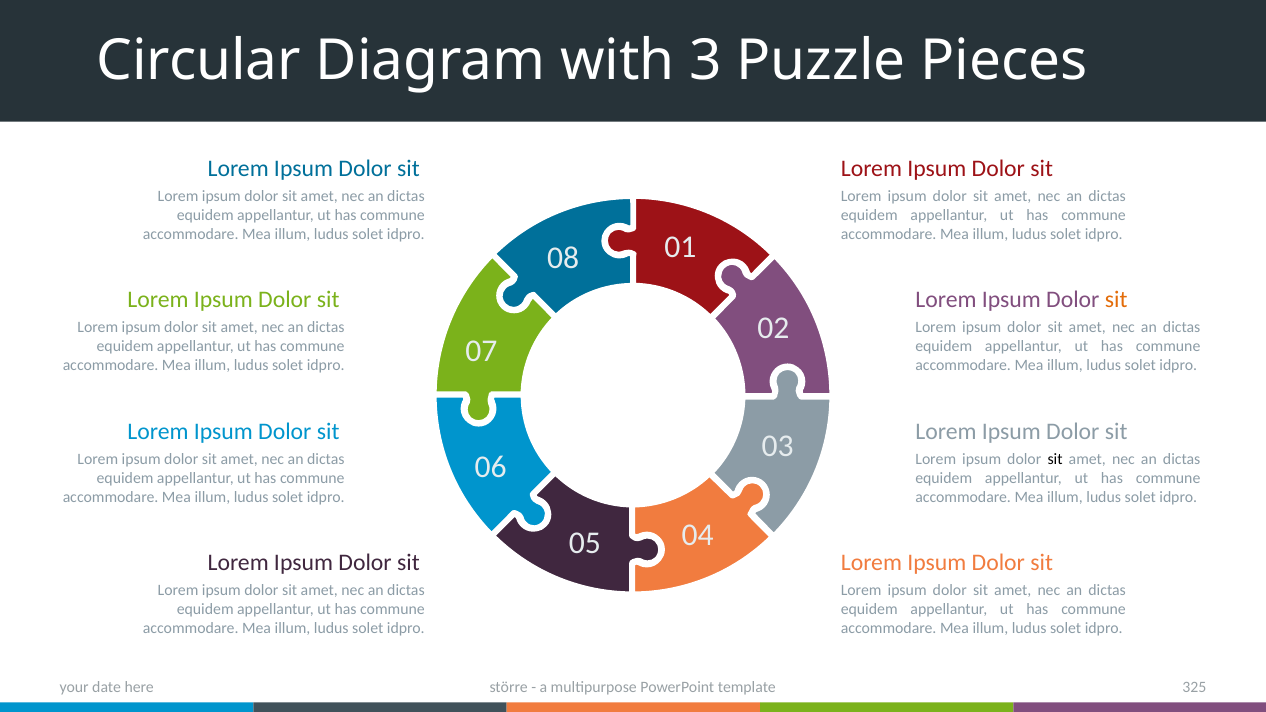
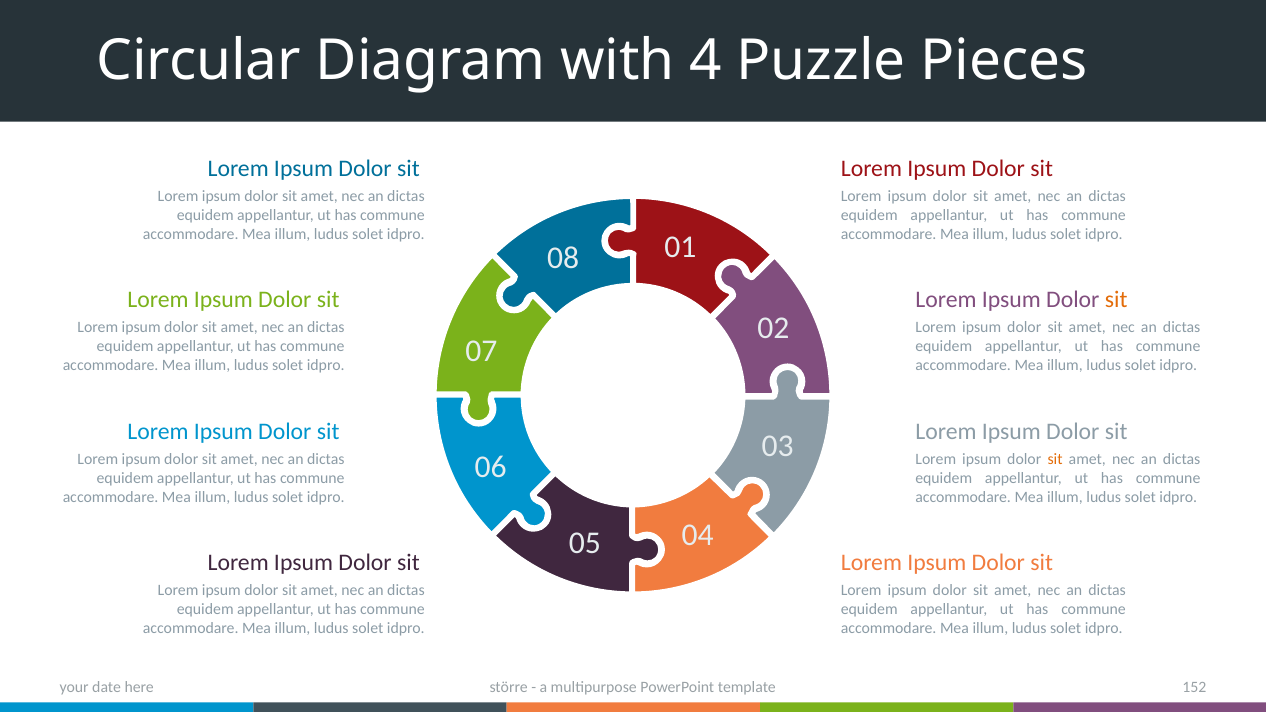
3: 3 -> 4
sit at (1055, 459) colour: black -> orange
325: 325 -> 152
